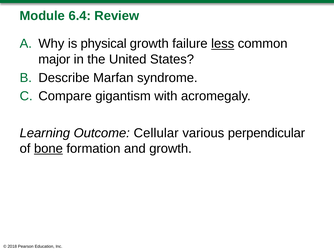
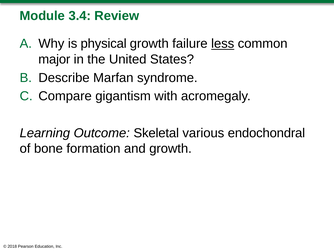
6.4: 6.4 -> 3.4
Cellular: Cellular -> Skeletal
perpendicular: perpendicular -> endochondral
bone underline: present -> none
